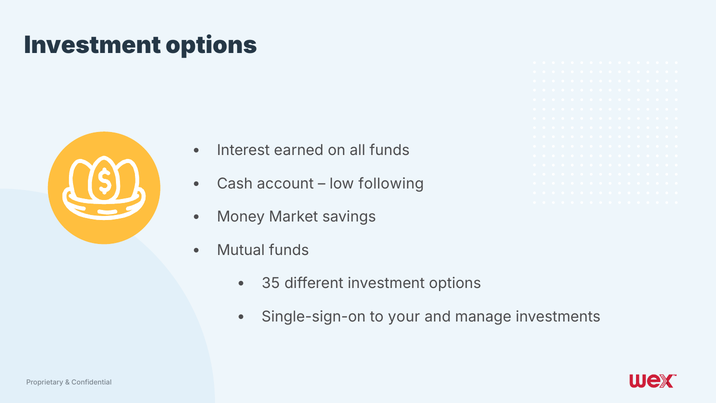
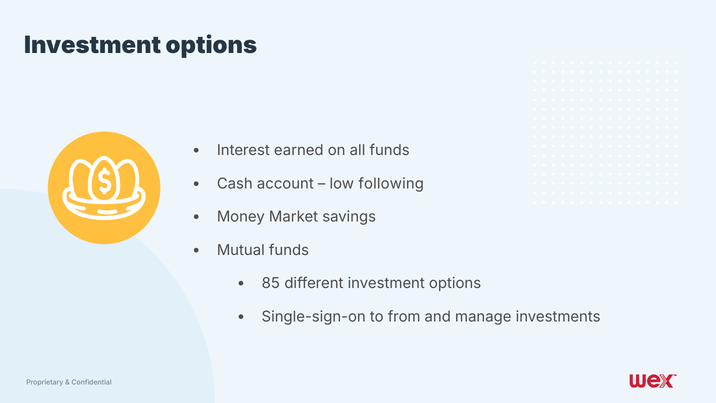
35: 35 -> 85
your: your -> from
